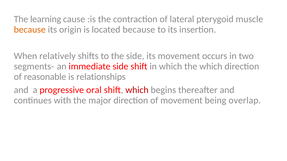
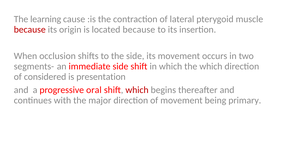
because at (30, 30) colour: orange -> red
relatively: relatively -> occlusion
reasonable: reasonable -> considered
relationships: relationships -> presentation
overlap: overlap -> primary
